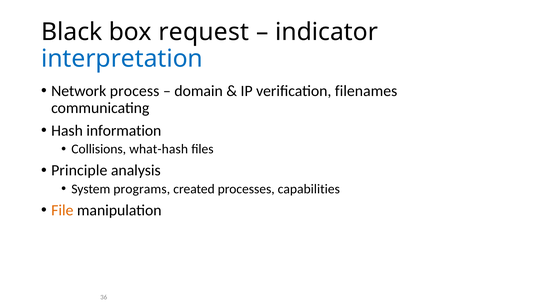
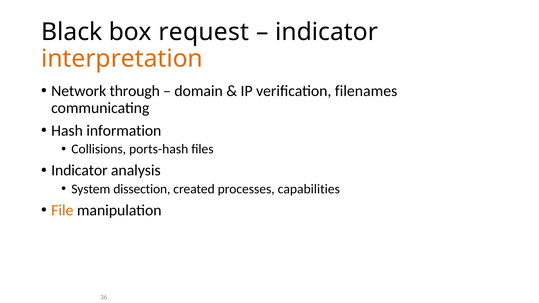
interpretation colour: blue -> orange
process: process -> through
what-hash: what-hash -> ports-hash
Principle at (79, 171): Principle -> Indicator
programs: programs -> dissection
